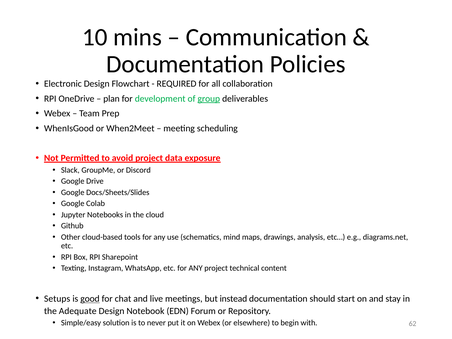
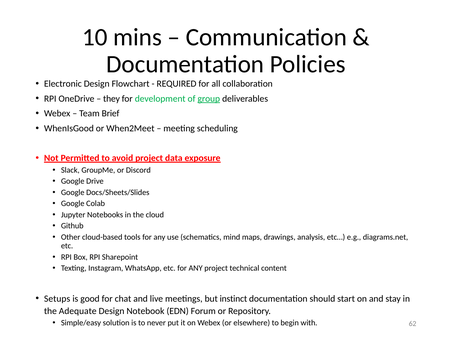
plan: plan -> they
Prep: Prep -> Brief
good underline: present -> none
instead: instead -> instinct
